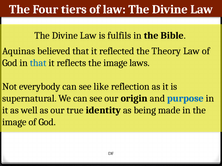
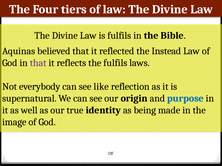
Theory: Theory -> Instead
that at (38, 63) colour: blue -> purple
reflects the image: image -> fulfils
